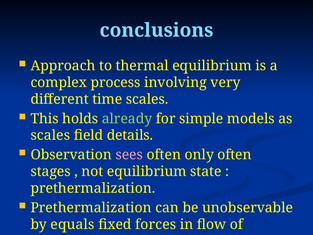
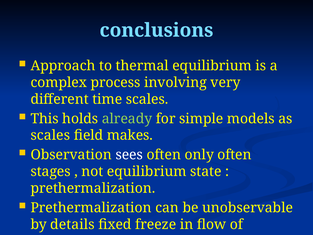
details: details -> makes
sees colour: pink -> white
equals: equals -> details
forces: forces -> freeze
